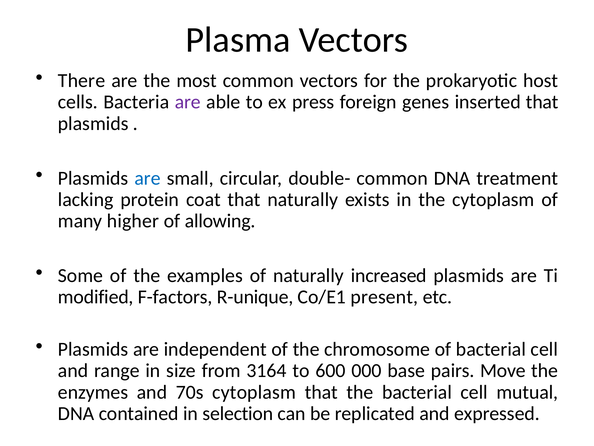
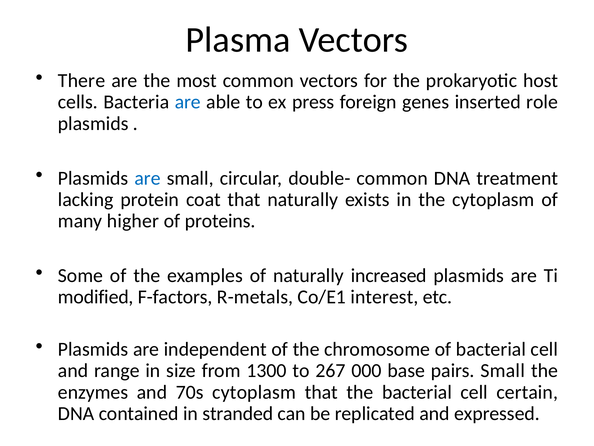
are at (188, 102) colour: purple -> blue
inserted that: that -> role
allowing: allowing -> proteins
R-unique: R-unique -> R-metals
present: present -> interest
3164: 3164 -> 1300
600: 600 -> 267
pairs Move: Move -> Small
mutual: mutual -> certain
selection: selection -> stranded
